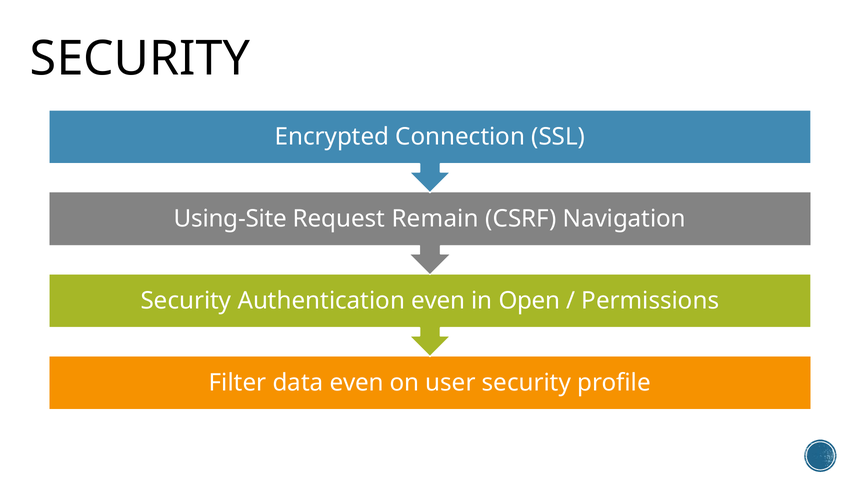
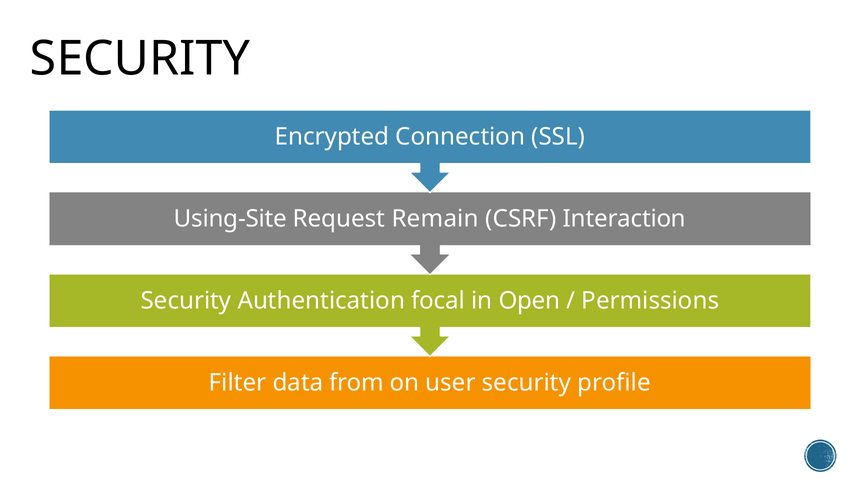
Navigation: Navigation -> Interaction
Authentication even: even -> focal
data even: even -> from
